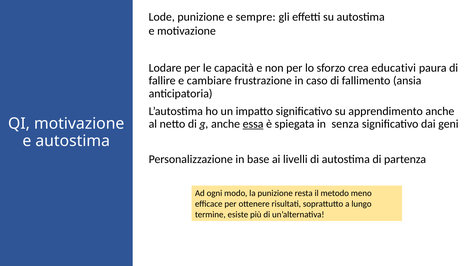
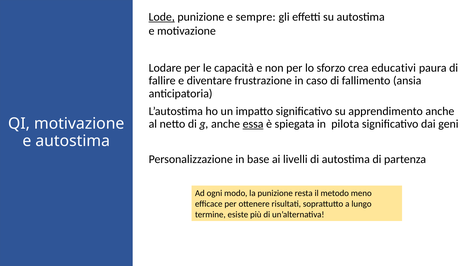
Lode underline: none -> present
cambiare: cambiare -> diventare
senza: senza -> pilota
